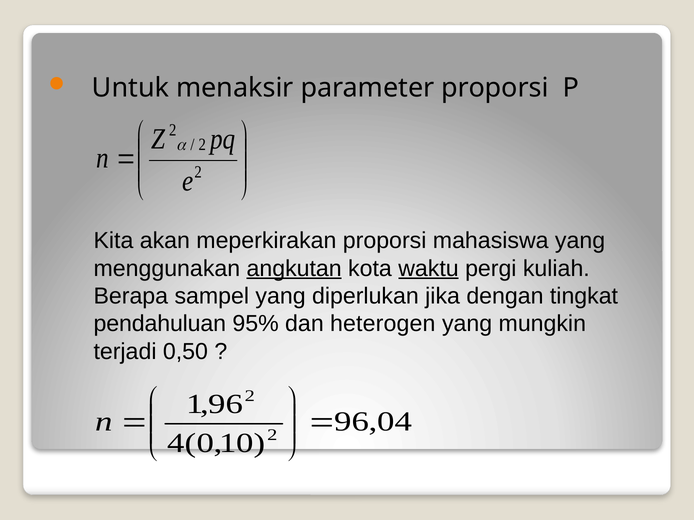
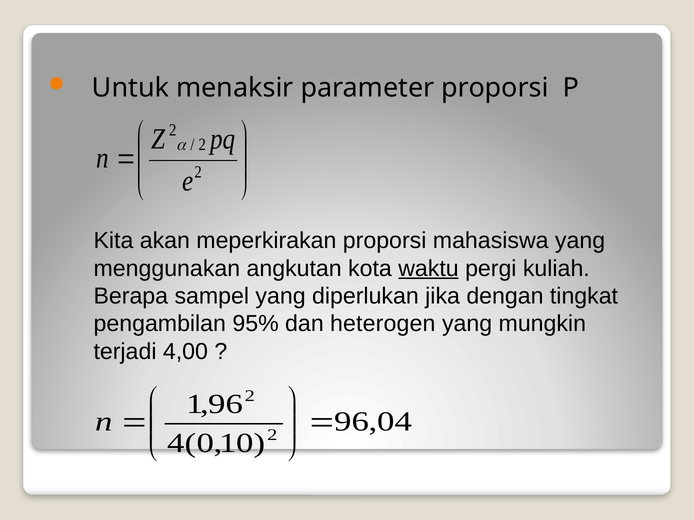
angkutan underline: present -> none
pendahuluan: pendahuluan -> pengambilan
0,50: 0,50 -> 4,00
